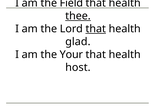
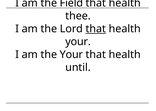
thee underline: present -> none
glad at (78, 42): glad -> your
host: host -> until
